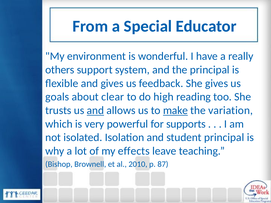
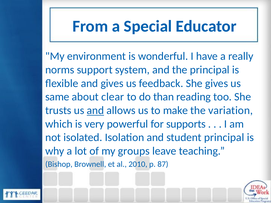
others: others -> norms
goals: goals -> same
high: high -> than
make underline: present -> none
effects: effects -> groups
